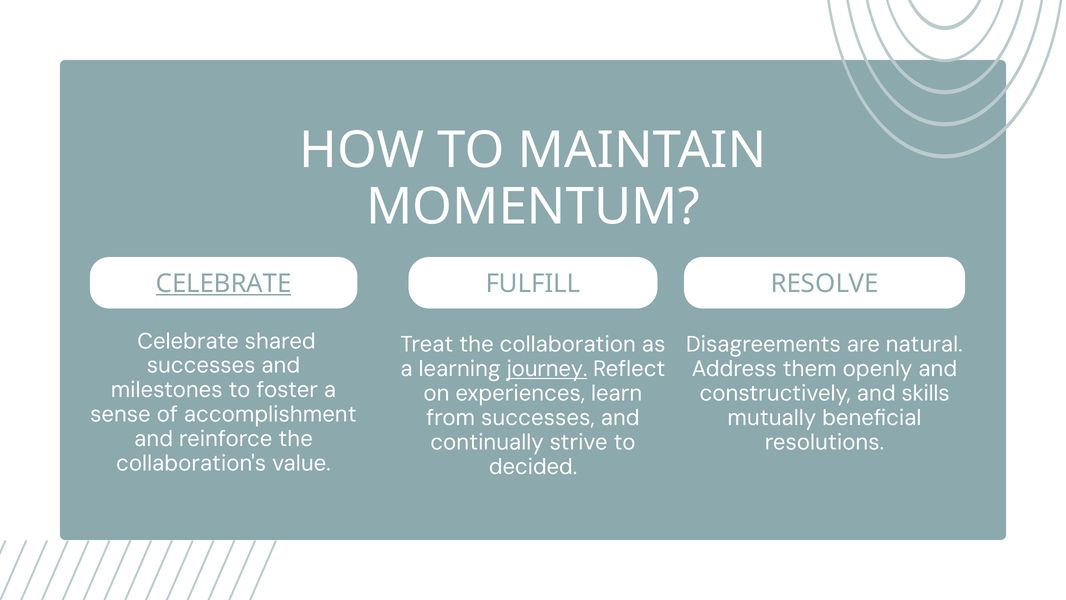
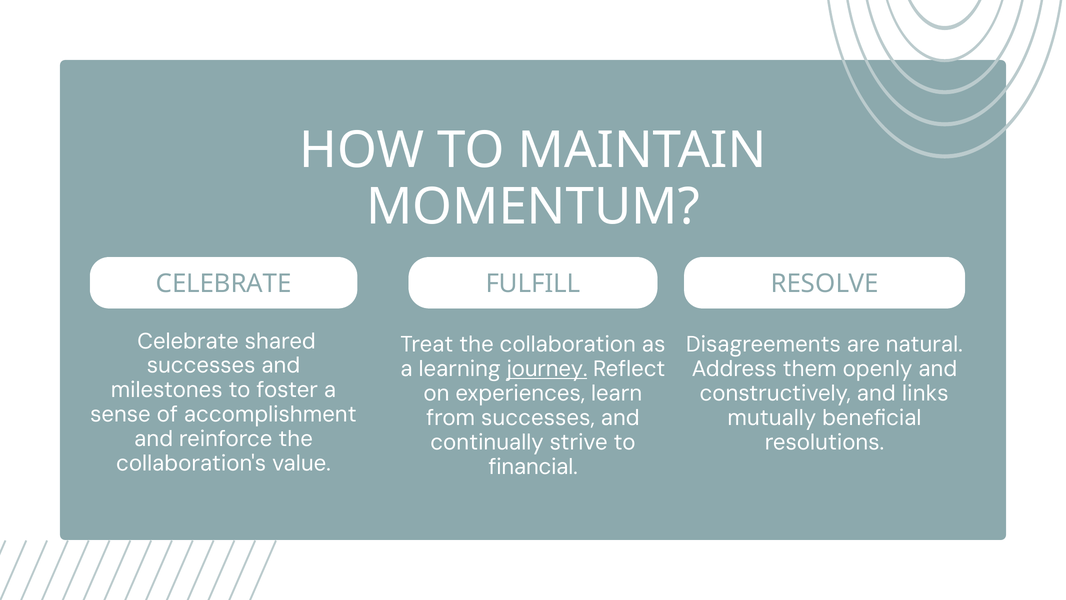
CELEBRATE at (224, 284) underline: present -> none
skills: skills -> links
decided: decided -> financial
